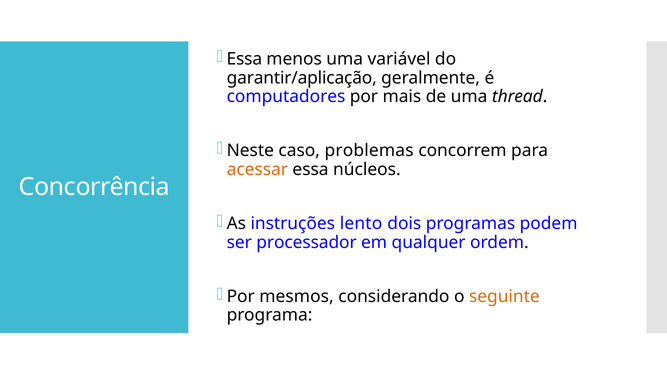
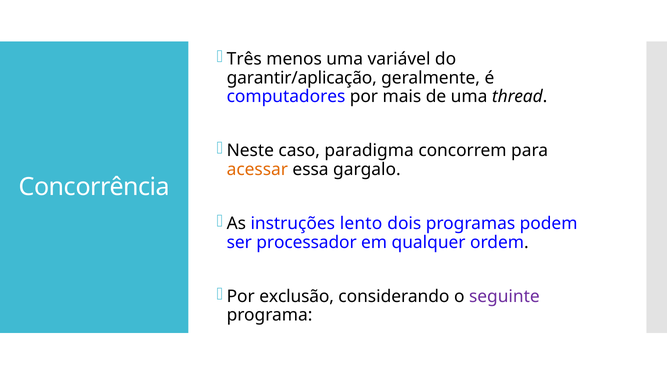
Essa at (244, 59): Essa -> Três
problemas: problemas -> paradigma
núcleos: núcleos -> gargalo
mesmos: mesmos -> exclusão
seguinte colour: orange -> purple
